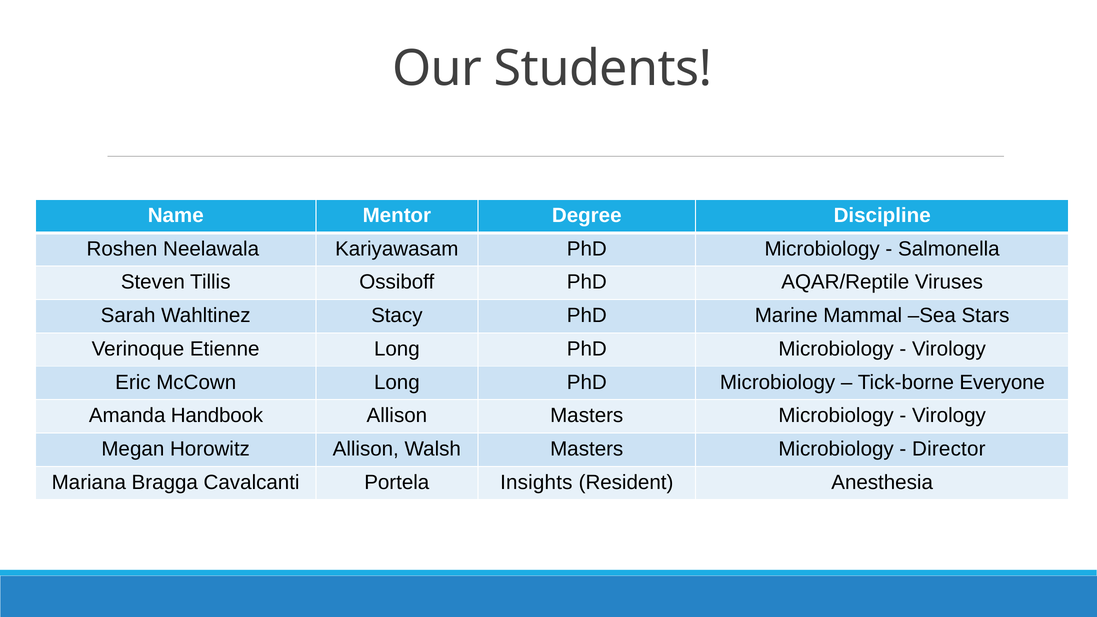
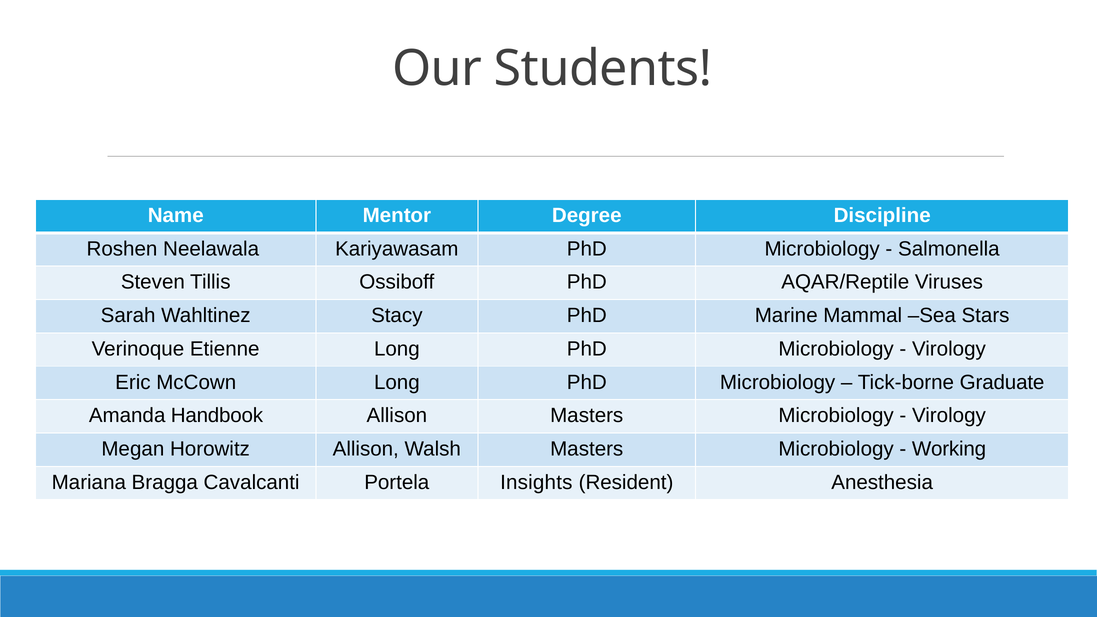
Everyone: Everyone -> Graduate
Director: Director -> Working
